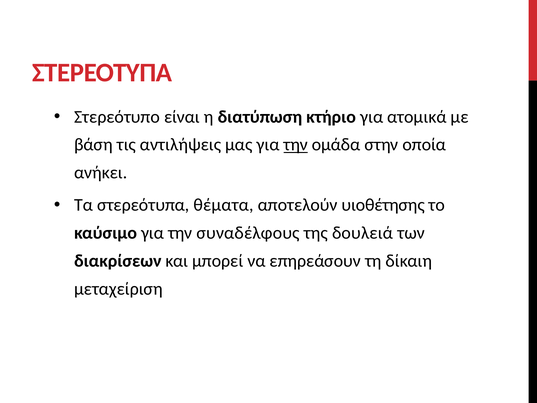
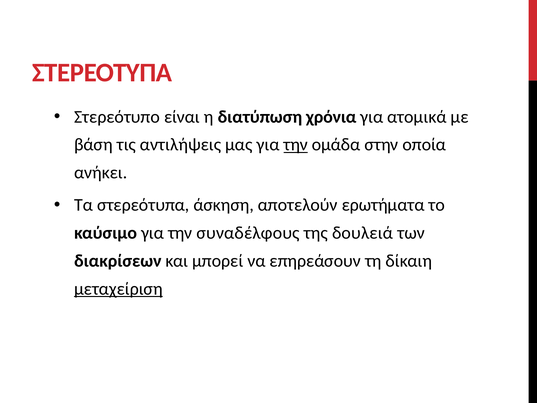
κτήριο: κτήριο -> χρόνια
θέματα: θέματα -> άσκηση
υιοθέτησης: υιοθέτησης -> ερωτήματα
μεταχείριση underline: none -> present
